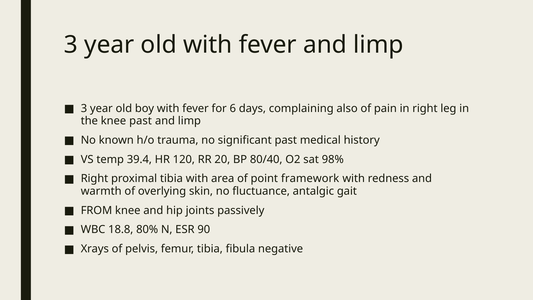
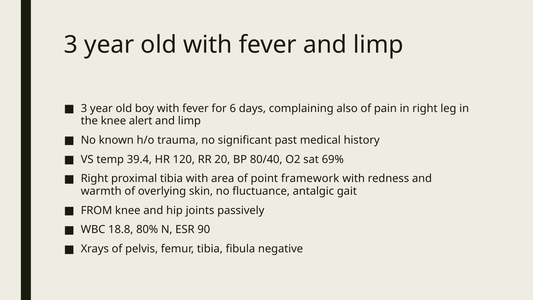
knee past: past -> alert
98%: 98% -> 69%
